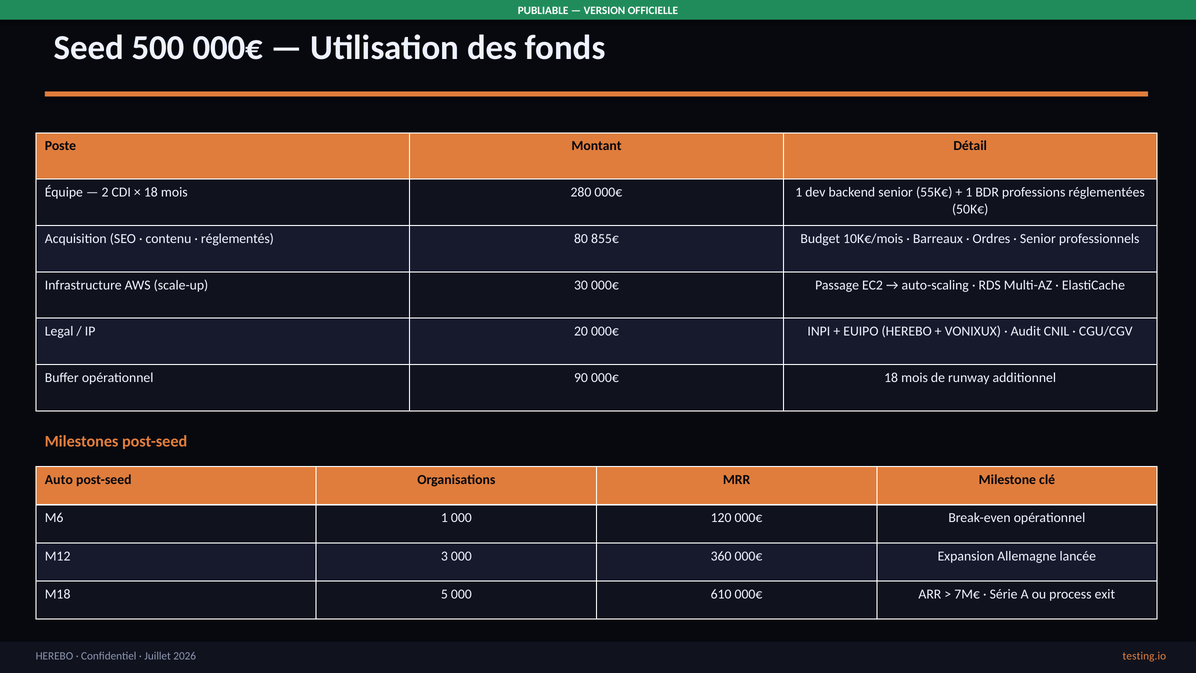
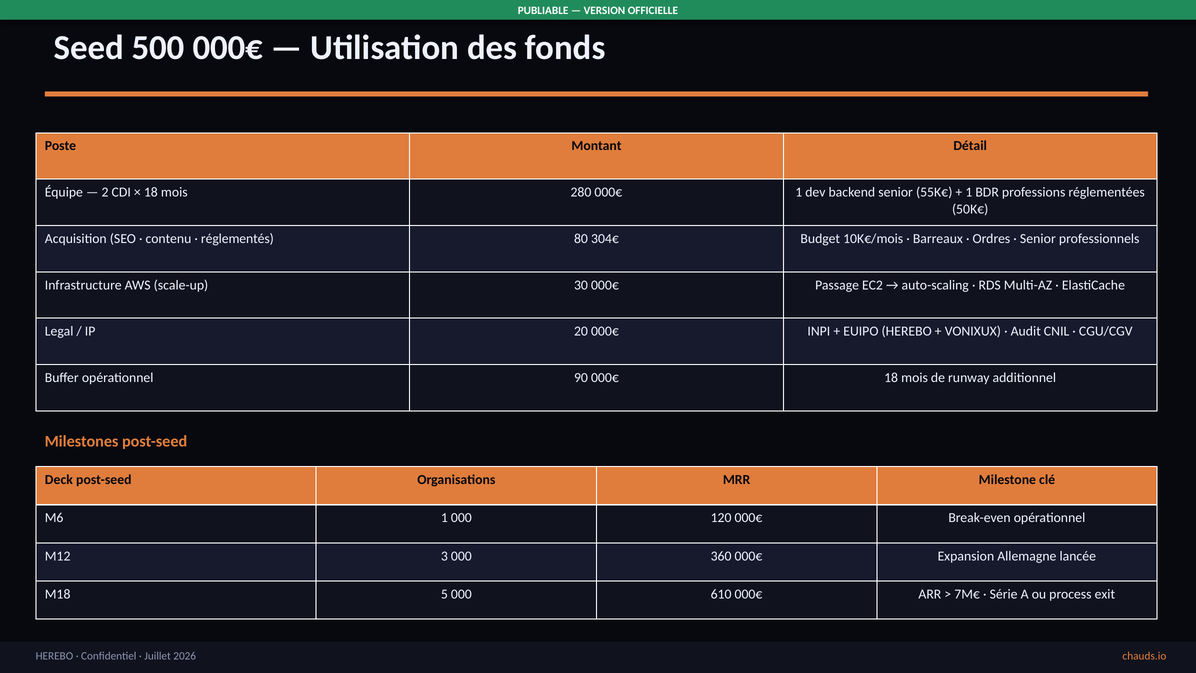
855€: 855€ -> 304€
Auto: Auto -> Deck
testing.io: testing.io -> chauds.io
